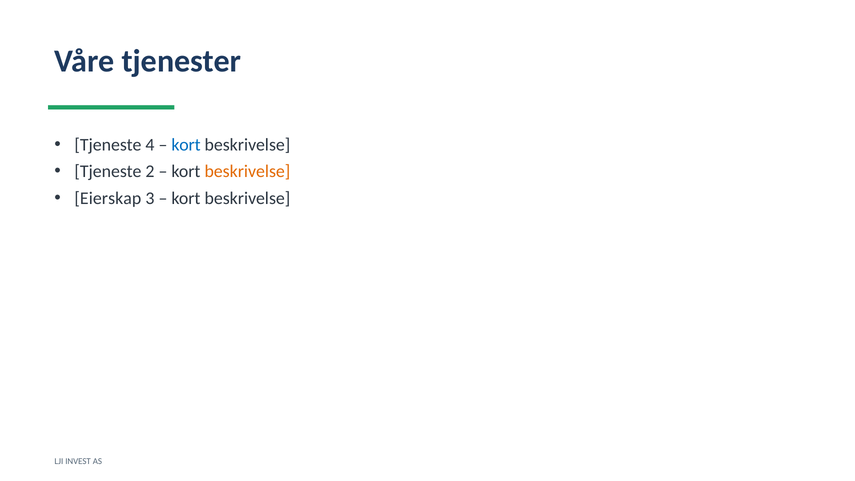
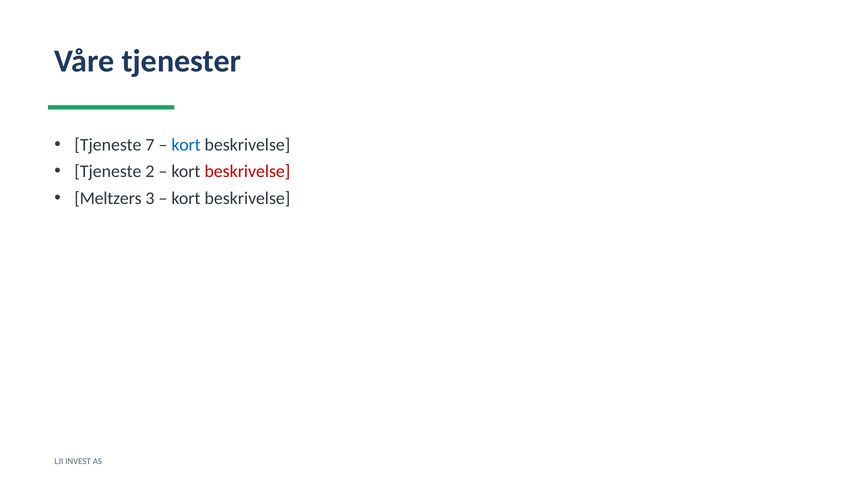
4: 4 -> 7
beskrivelse at (247, 172) colour: orange -> red
Eierskap: Eierskap -> Meltzers
